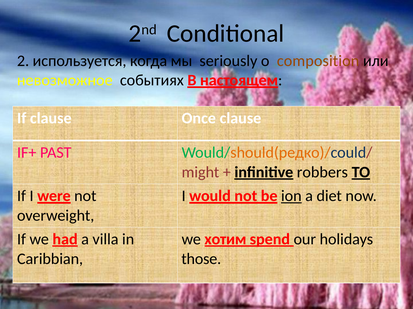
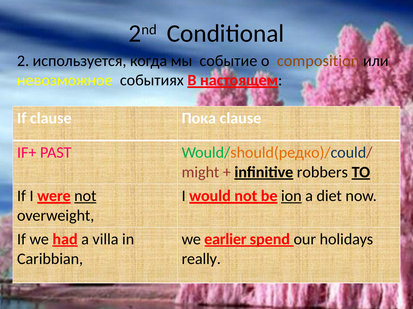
seriously: seriously -> событие
Once: Once -> Пока
not at (85, 196) underline: none -> present
хотим: хотим -> earlier
those: those -> really
